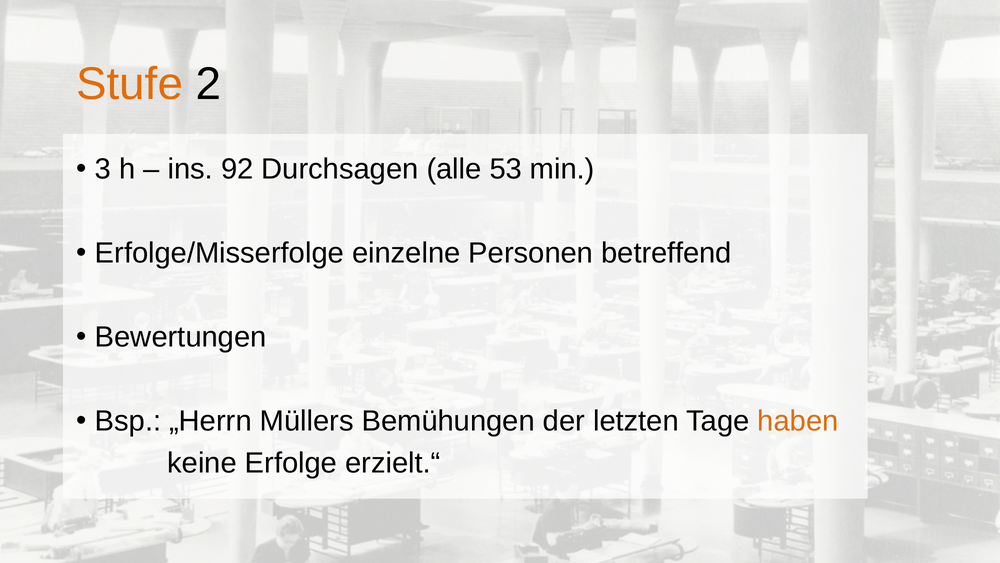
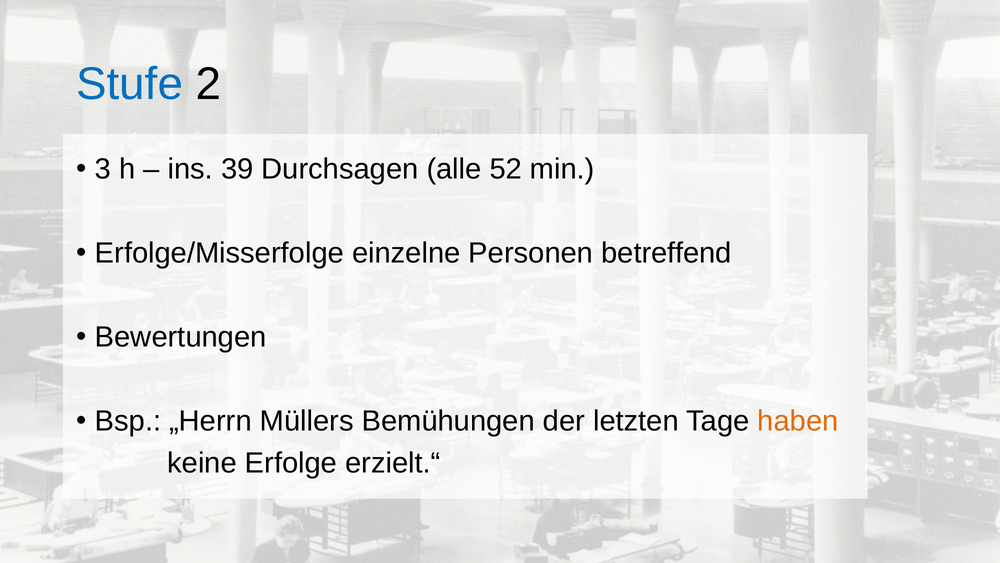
Stufe colour: orange -> blue
92: 92 -> 39
53: 53 -> 52
